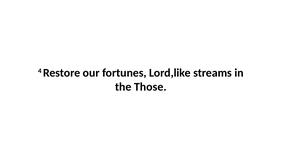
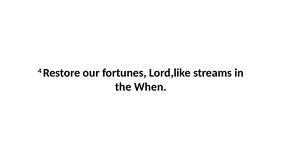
Those: Those -> When
